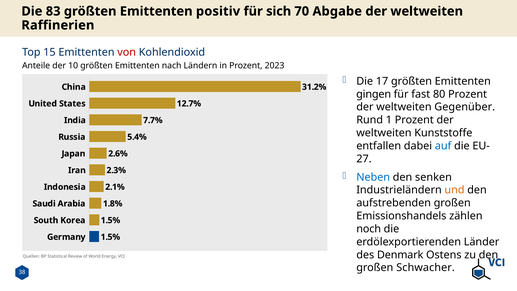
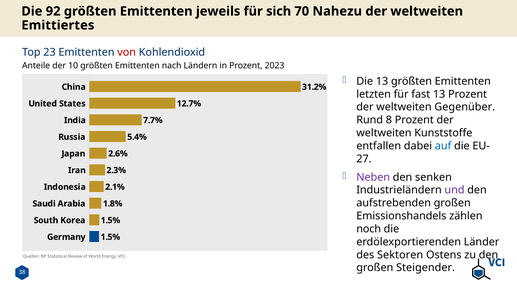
83: 83 -> 92
positiv: positiv -> jeweils
Abgabe: Abgabe -> Nahezu
Raffinerien: Raffinerien -> Emittiertes
15: 15 -> 23
Die 17: 17 -> 13
gingen: gingen -> letzten
fast 80: 80 -> 13
1: 1 -> 8
Neben colour: blue -> purple
und colour: orange -> purple
Denmark: Denmark -> Sektoren
Schwacher: Schwacher -> Steigender
